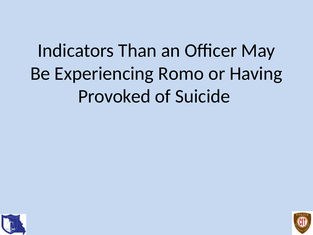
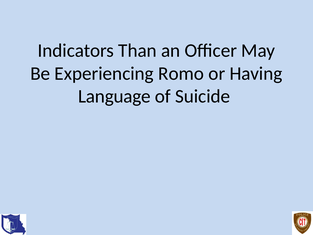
Provoked: Provoked -> Language
